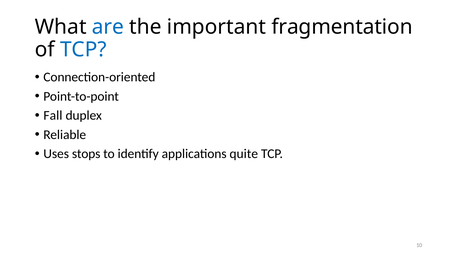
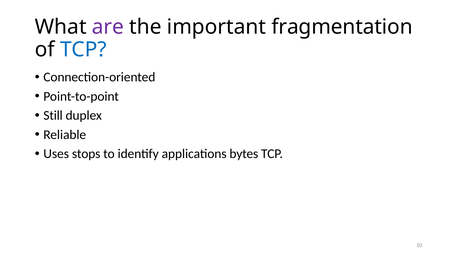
are colour: blue -> purple
Fall: Fall -> Still
quite: quite -> bytes
